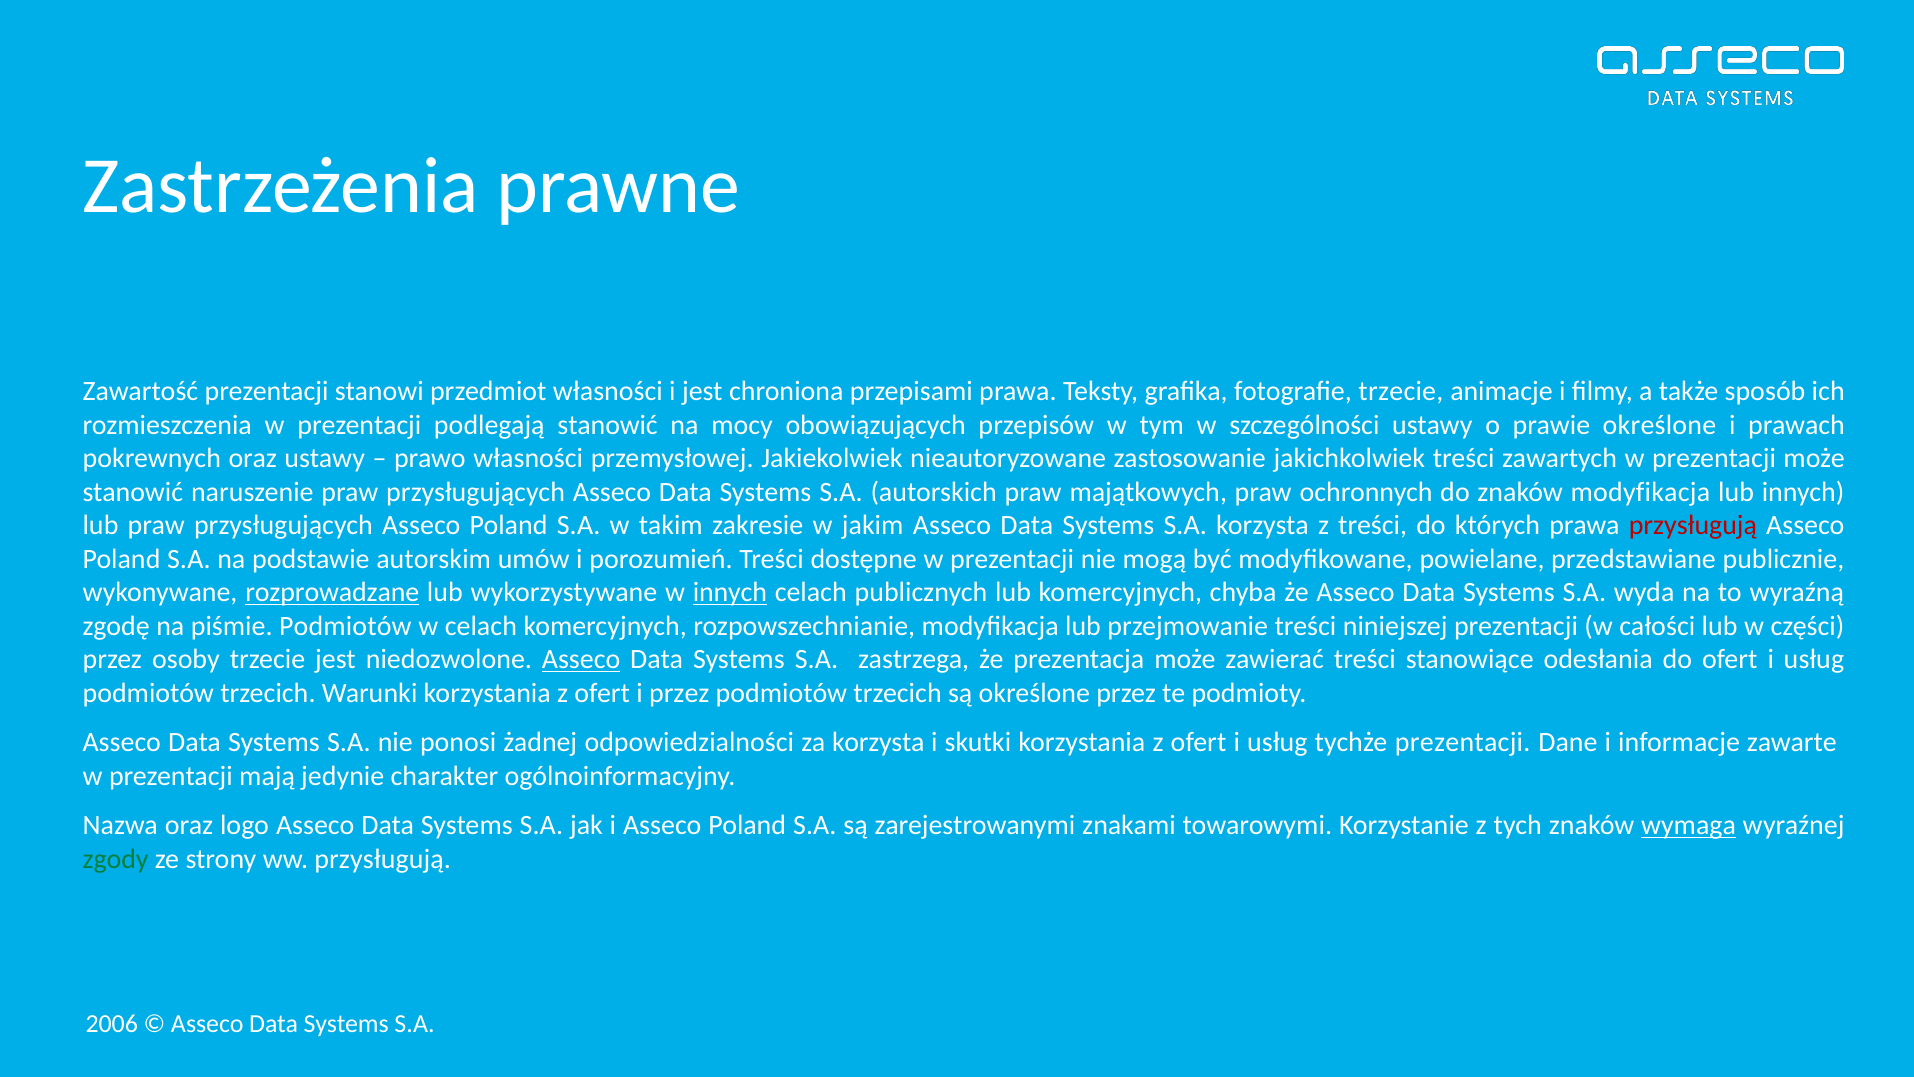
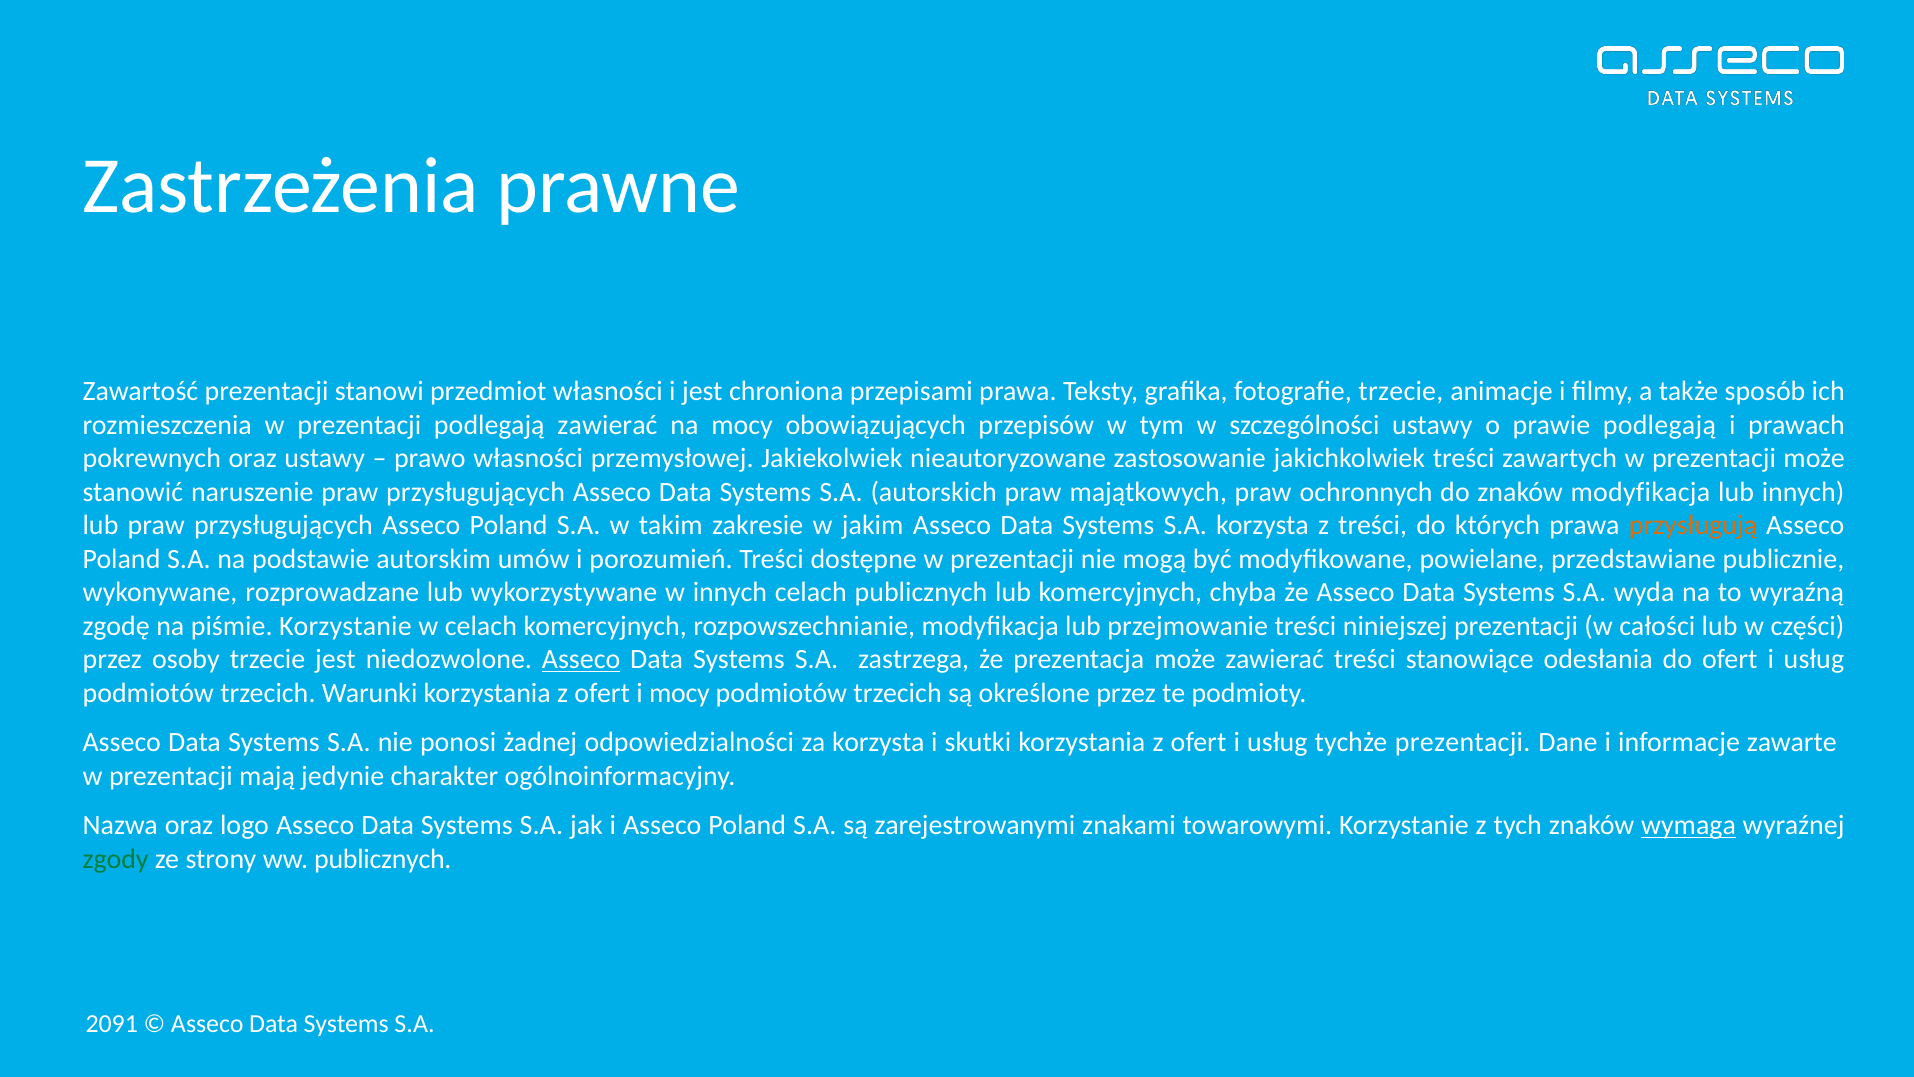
podlegają stanowić: stanowić -> zawierać
prawie określone: określone -> podlegają
przysługują at (1693, 525) colour: red -> orange
rozprowadzane underline: present -> none
innych at (730, 592) underline: present -> none
piśmie Podmiotów: Podmiotów -> Korzystanie
i przez: przez -> mocy
ww przysługują: przysługują -> publicznych
2006: 2006 -> 2091
